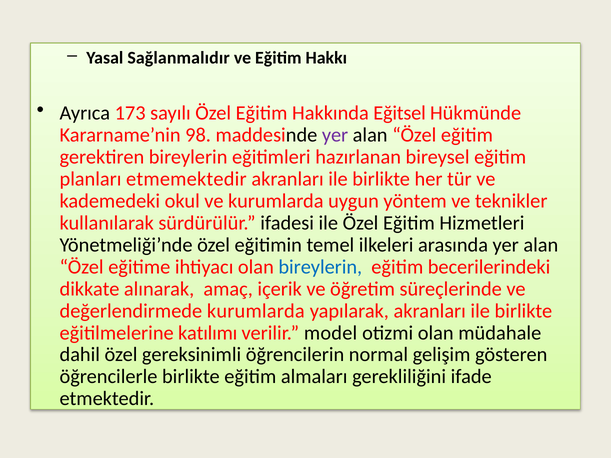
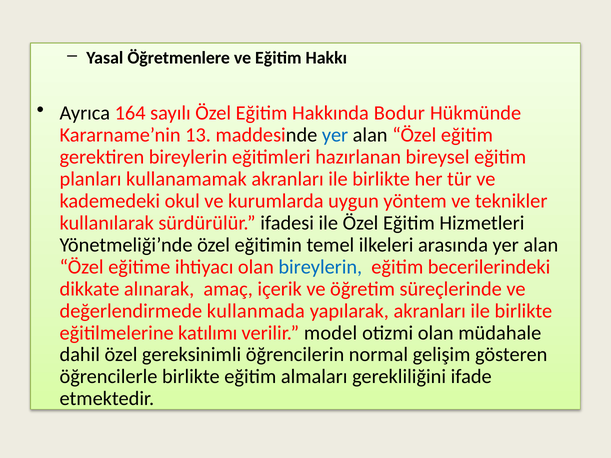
Sağlanmalıdır: Sağlanmalıdır -> Öğretmenlere
173: 173 -> 164
Eğitsel: Eğitsel -> Bodur
98: 98 -> 13
yer at (335, 135) colour: purple -> blue
etmemektedir: etmemektedir -> kullanamamak
değerlendirmede kurumlarda: kurumlarda -> kullanmada
